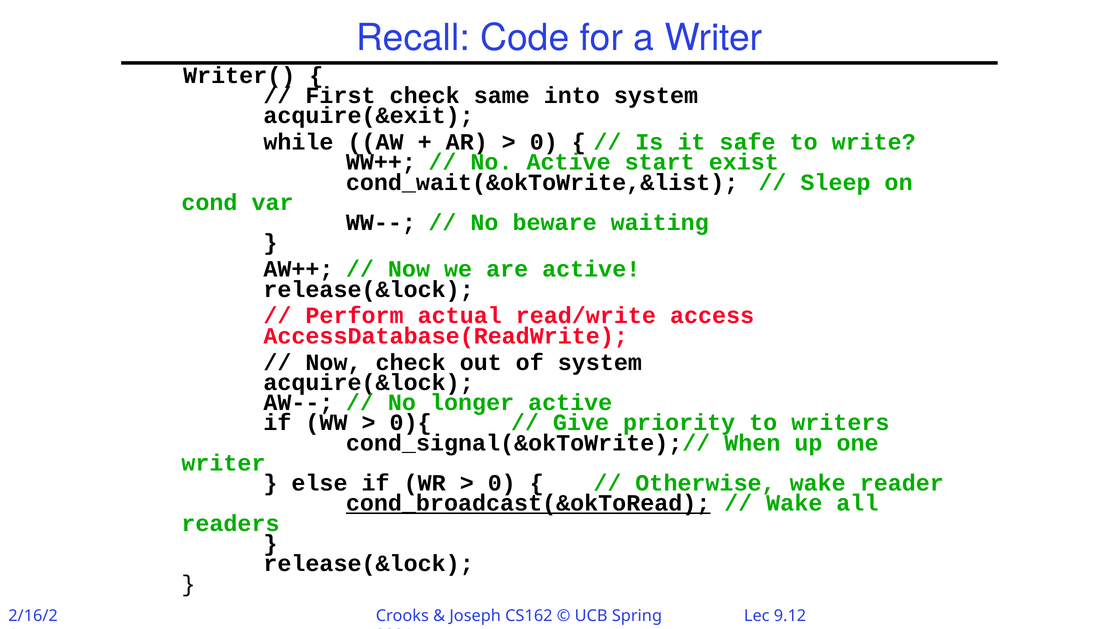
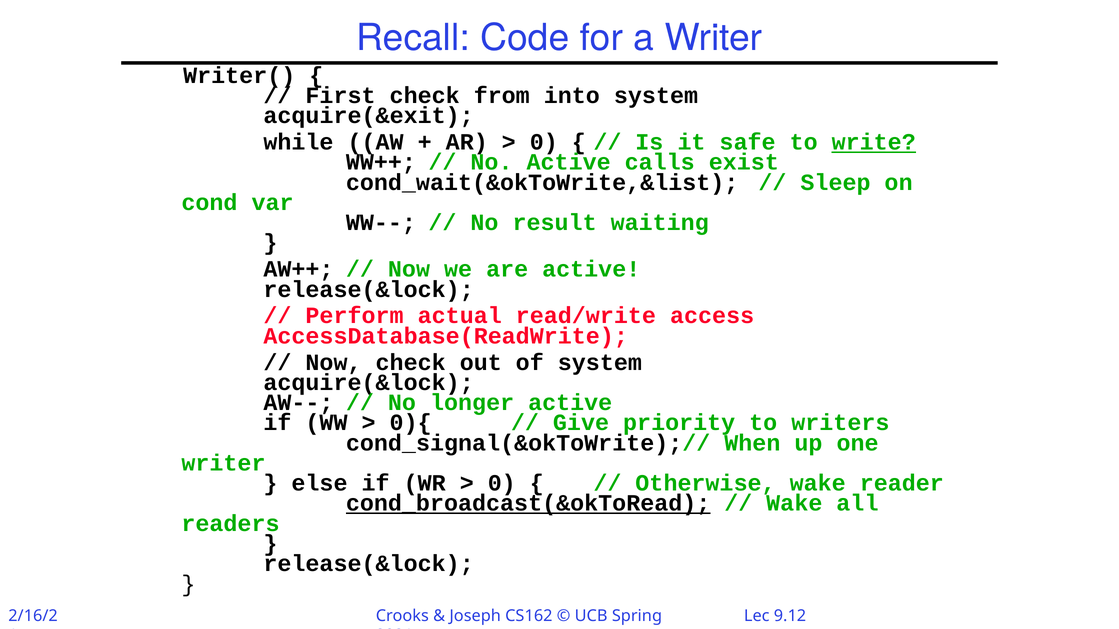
same: same -> from
write underline: none -> present
start: start -> calls
beware: beware -> result
